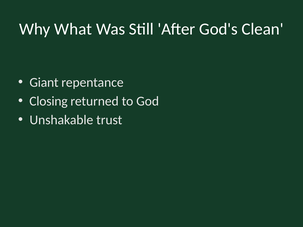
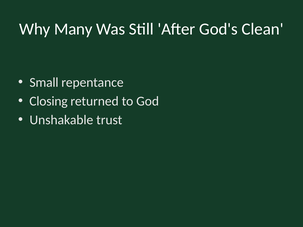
What: What -> Many
Giant: Giant -> Small
